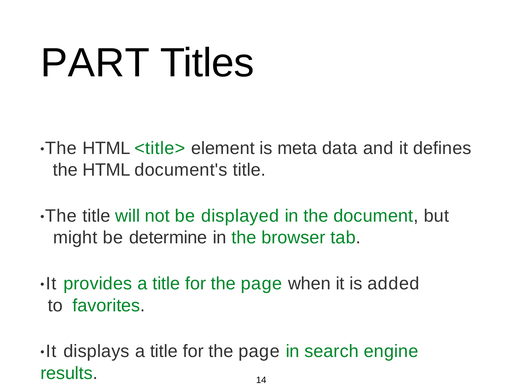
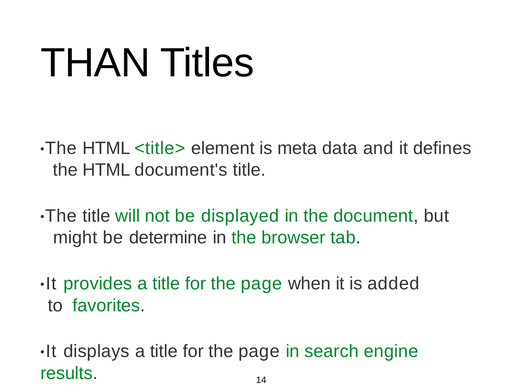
PART: PART -> THAN
